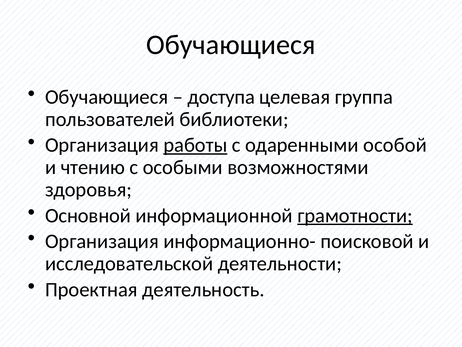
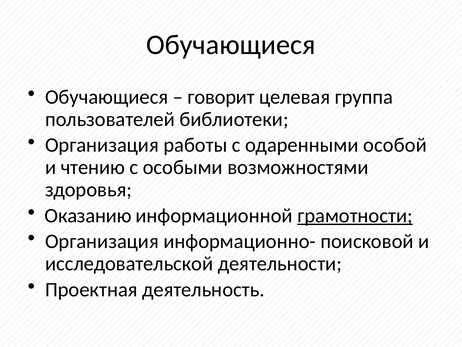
доступа: доступа -> говорит
работы underline: present -> none
Основной: Основной -> Оказанию
